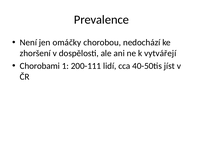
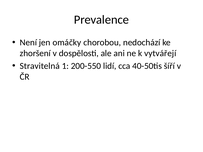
Chorobami: Chorobami -> Stravitelná
200-111: 200-111 -> 200-550
jíst: jíst -> šíří
